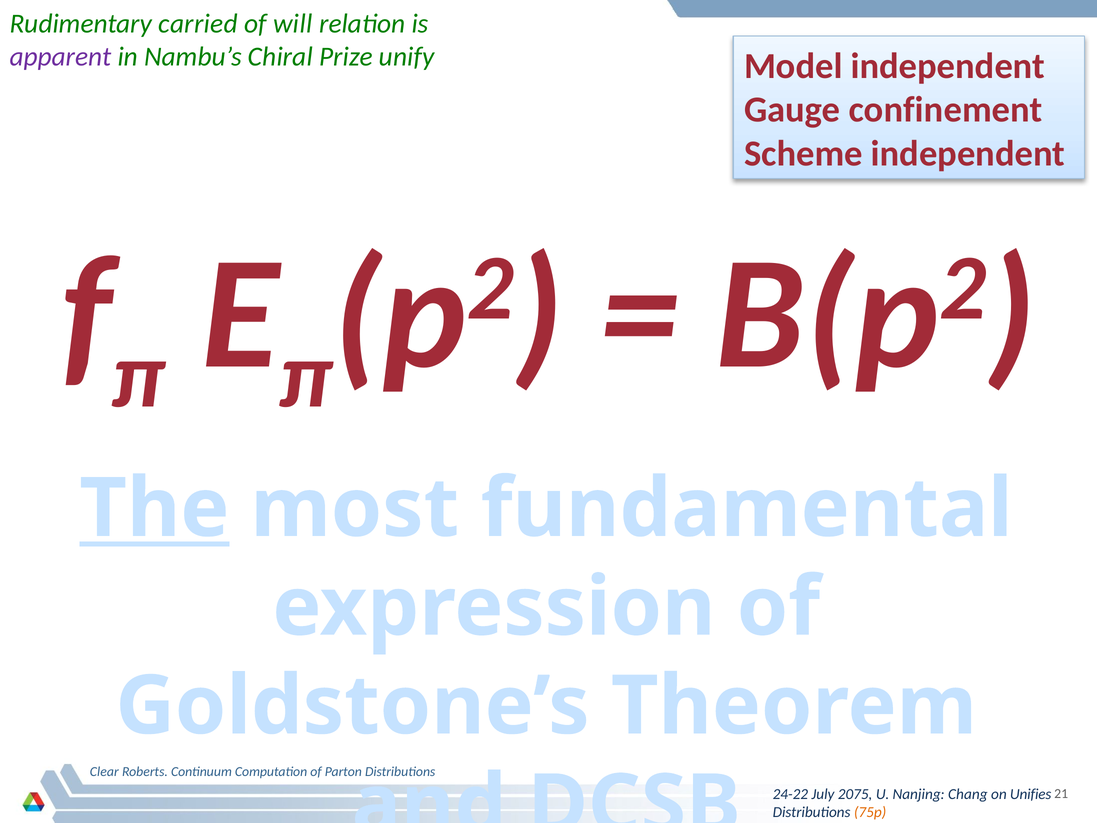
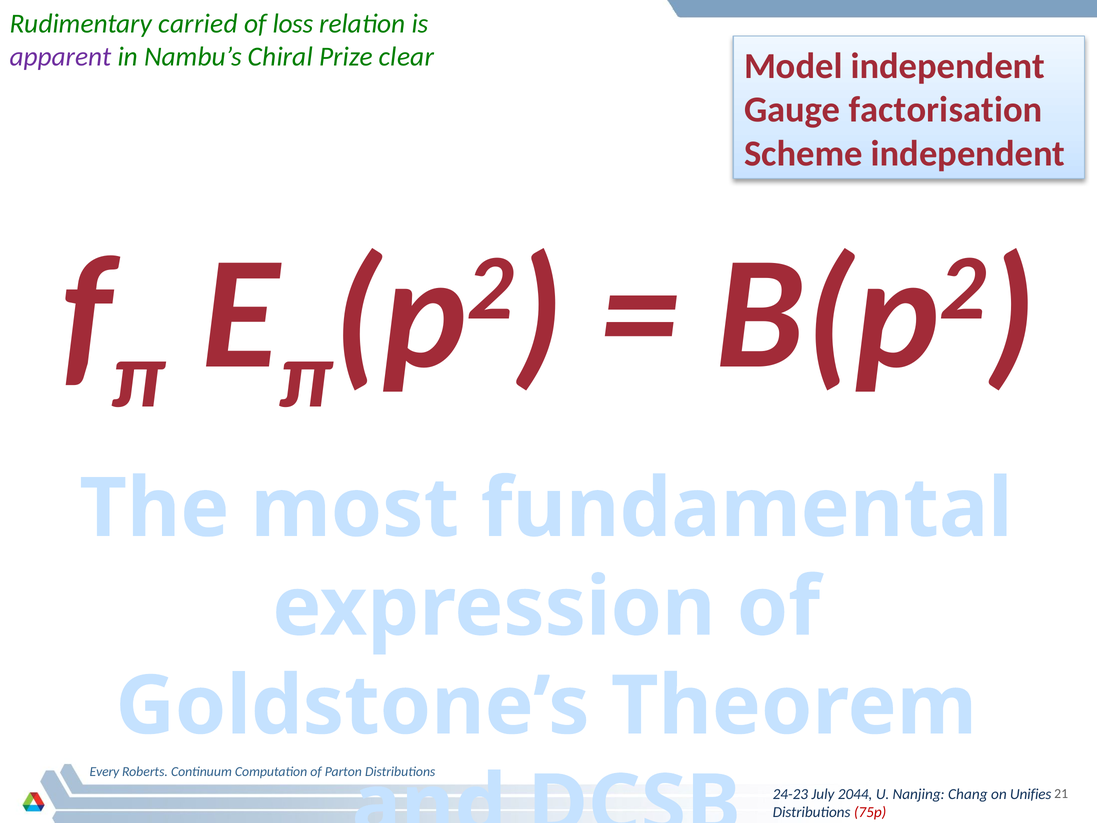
will: will -> loss
unify: unify -> clear
confinement: confinement -> factorisation
The underline: present -> none
Clear: Clear -> Every
24-22: 24-22 -> 24-23
2075: 2075 -> 2044
75p colour: orange -> red
